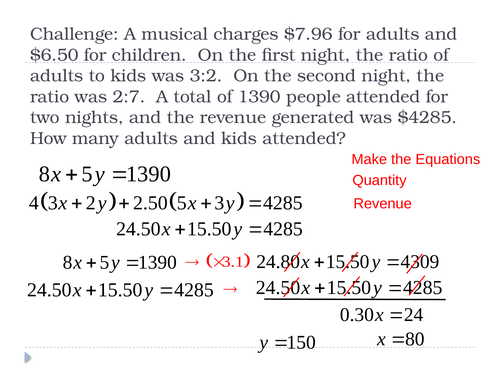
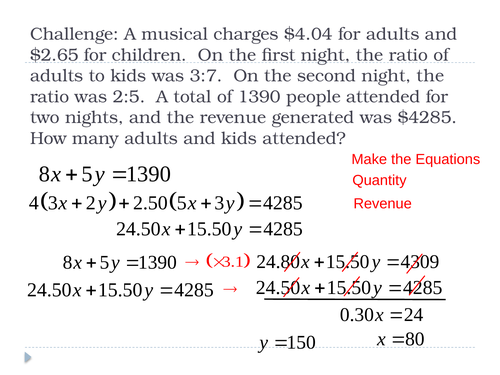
$7.96: $7.96 -> $4.04
$6.50: $6.50 -> $2.65
3:2: 3:2 -> 3:7
2:7: 2:7 -> 2:5
